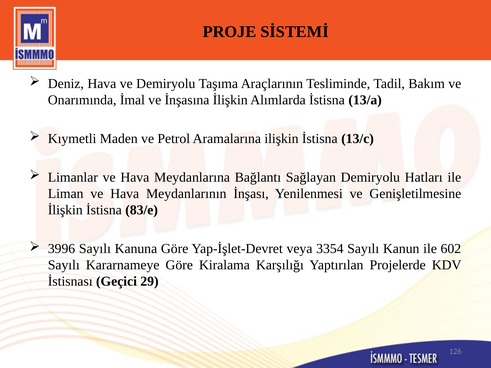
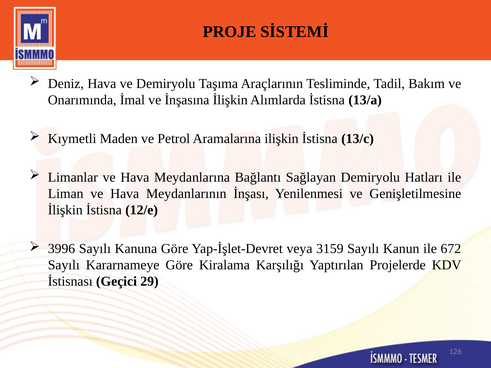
83/e: 83/e -> 12/e
3354: 3354 -> 3159
602: 602 -> 672
